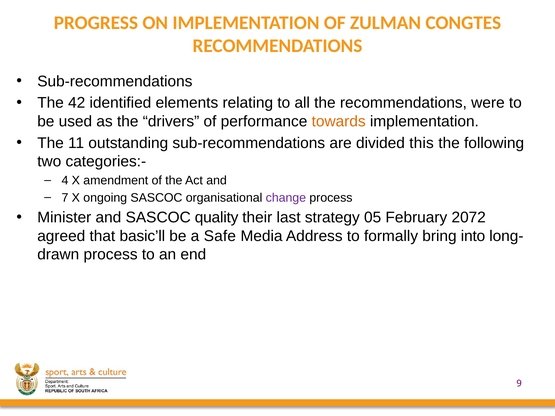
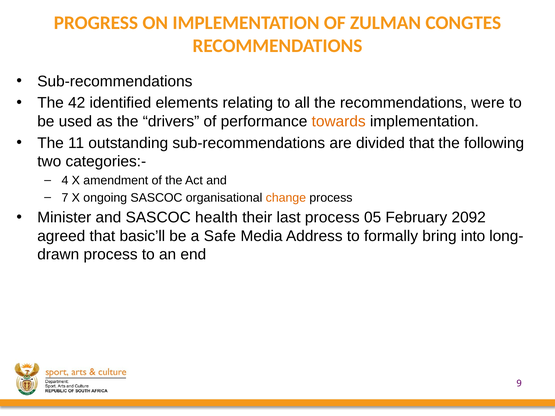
divided this: this -> that
change colour: purple -> orange
quality: quality -> health
last strategy: strategy -> process
2072: 2072 -> 2092
